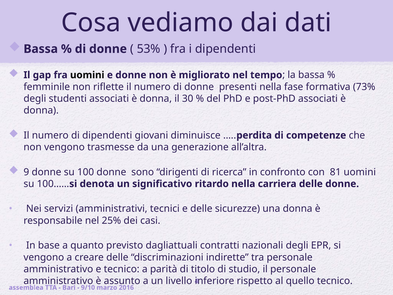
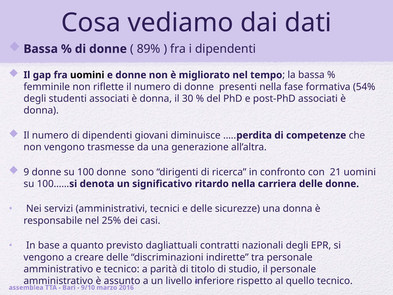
53%: 53% -> 89%
73%: 73% -> 54%
81: 81 -> 21
